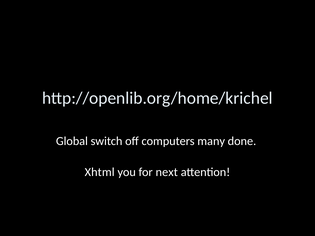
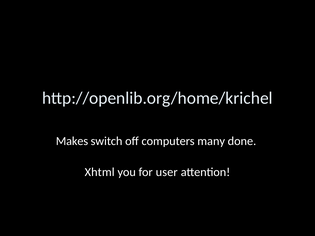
Global: Global -> Makes
next: next -> user
